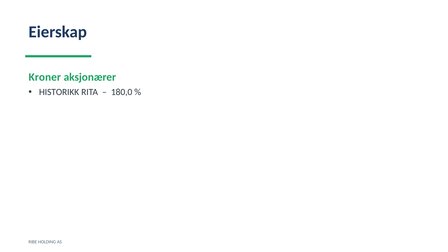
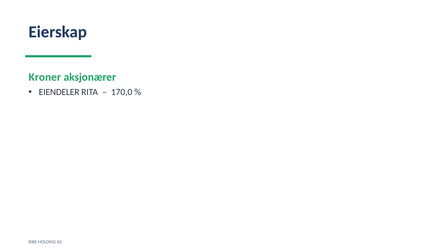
HISTORIKK: HISTORIKK -> EIENDELER
180,0: 180,0 -> 170,0
